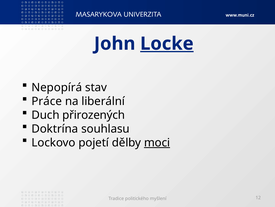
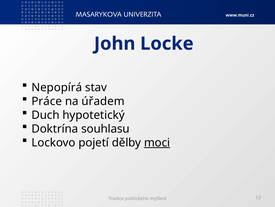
Locke underline: present -> none
liberální: liberální -> úřadem
přirozených: přirozených -> hypotetický
